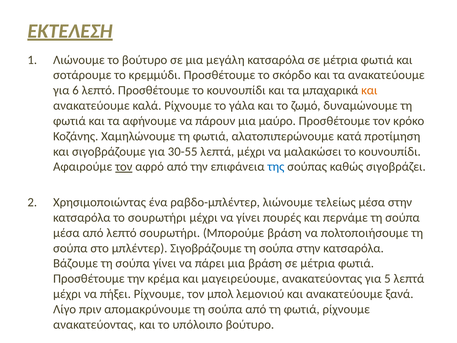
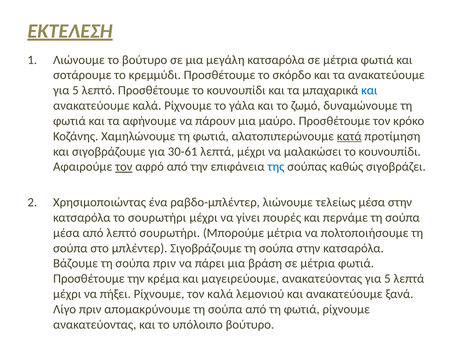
6 at (76, 90): 6 -> 5
και at (369, 90) colour: orange -> blue
κατά underline: none -> present
30-55: 30-55 -> 30-61
Μπορούμε βράση: βράση -> μέτρια
σούπα γίνει: γίνει -> πριν
τον μπολ: μπολ -> καλά
